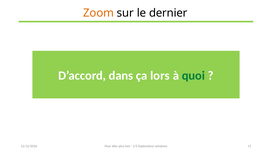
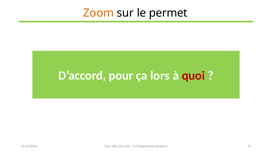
dernier: dernier -> permet
D’accord dans: dans -> pour
quoi colour: green -> red
